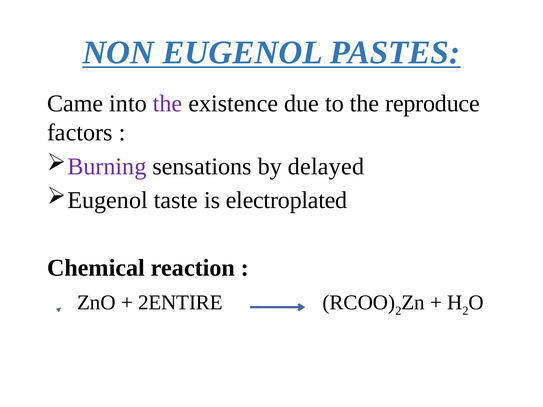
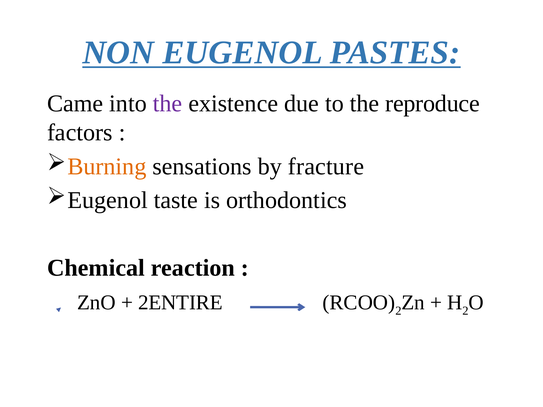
Burning colour: purple -> orange
delayed: delayed -> fracture
electroplated: electroplated -> orthodontics
